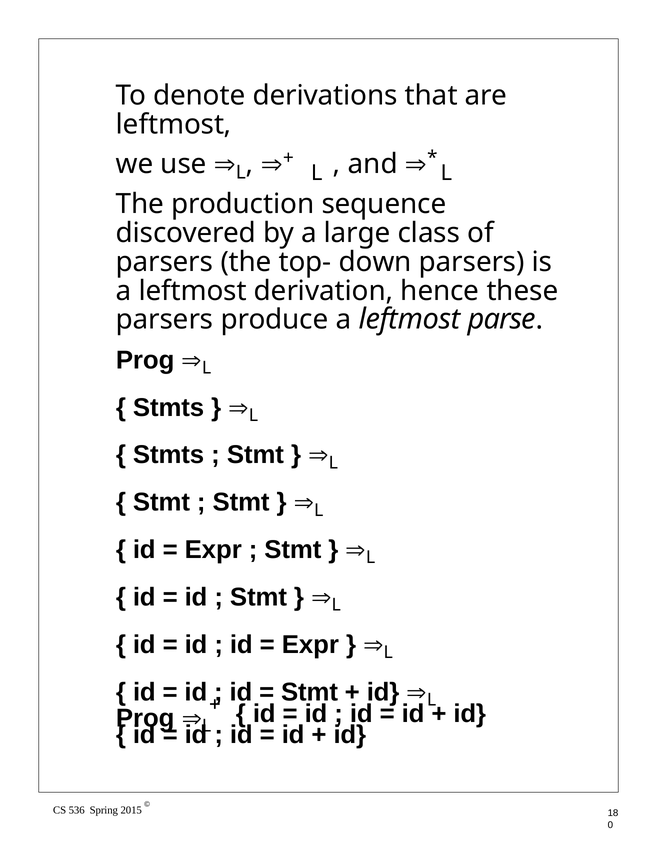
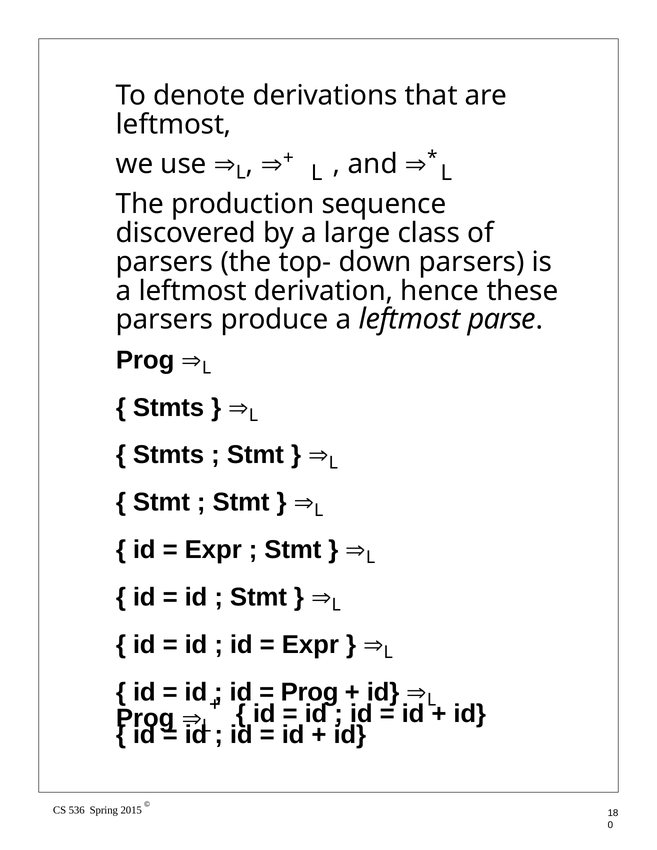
Stmt at (310, 692): Stmt -> Prog
